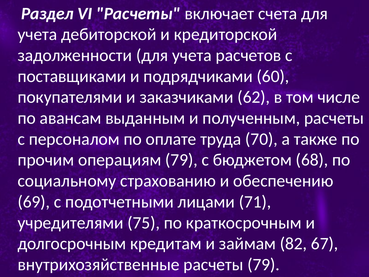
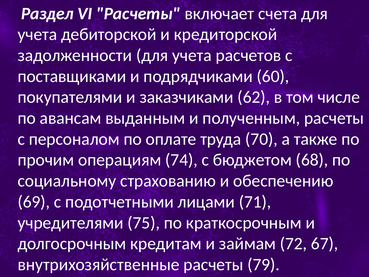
операциям 79: 79 -> 74
82: 82 -> 72
